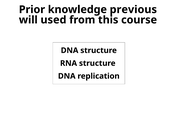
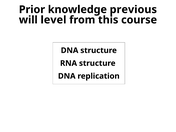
used: used -> level
